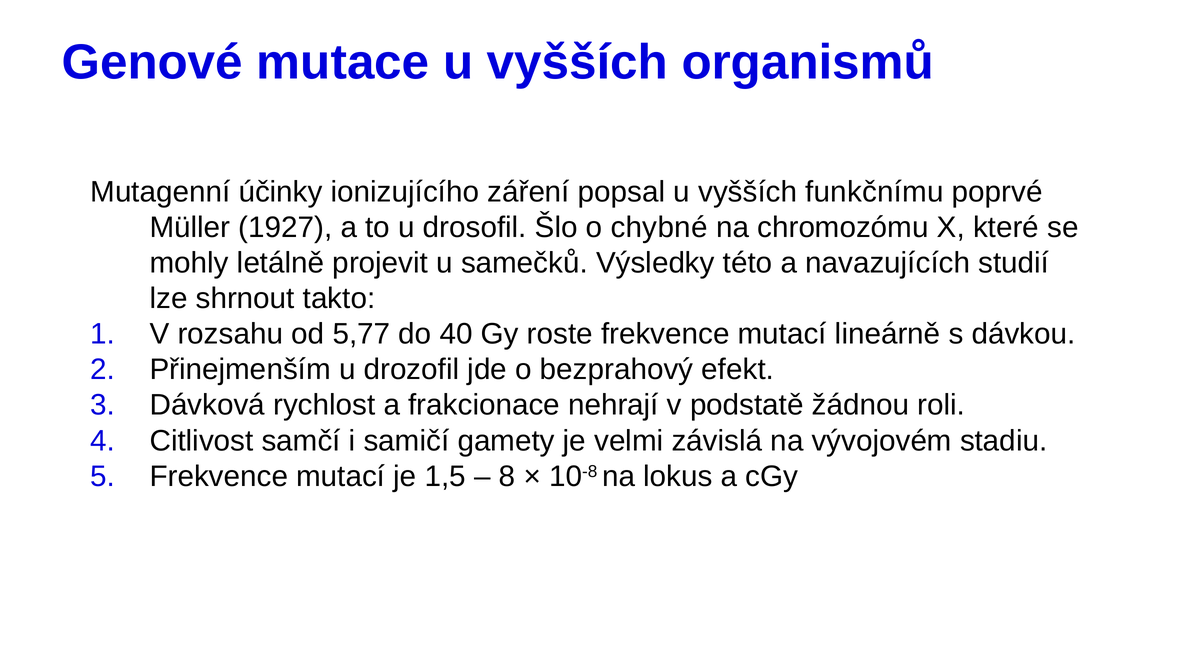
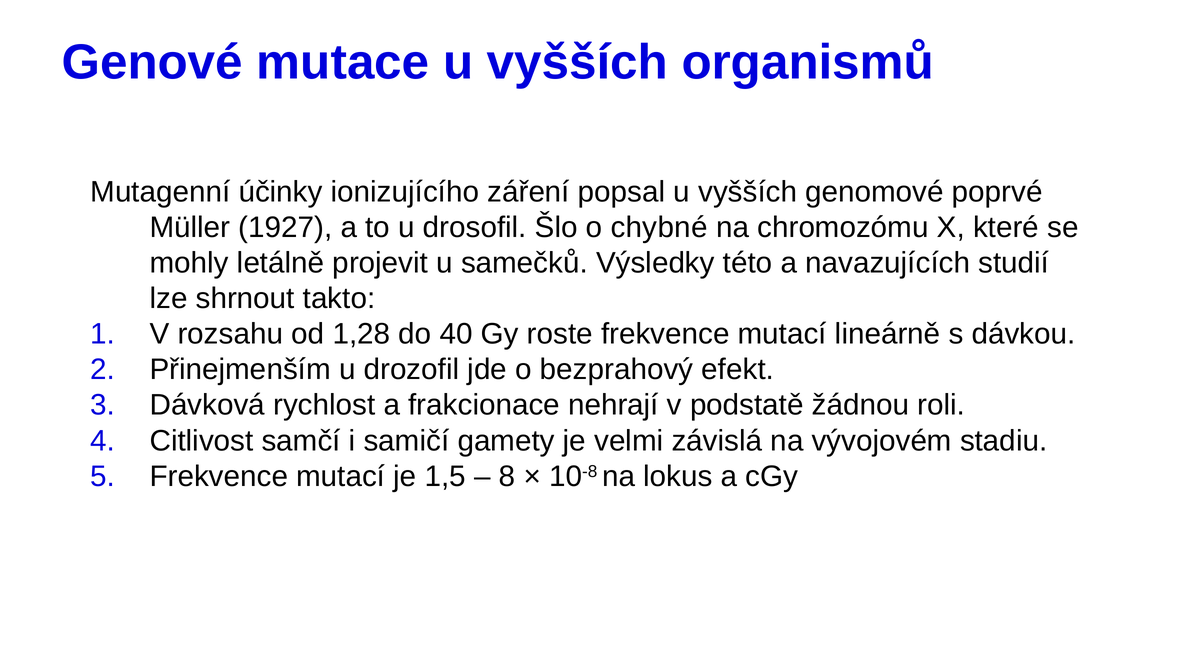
funkčnímu: funkčnímu -> genomové
5,77: 5,77 -> 1,28
